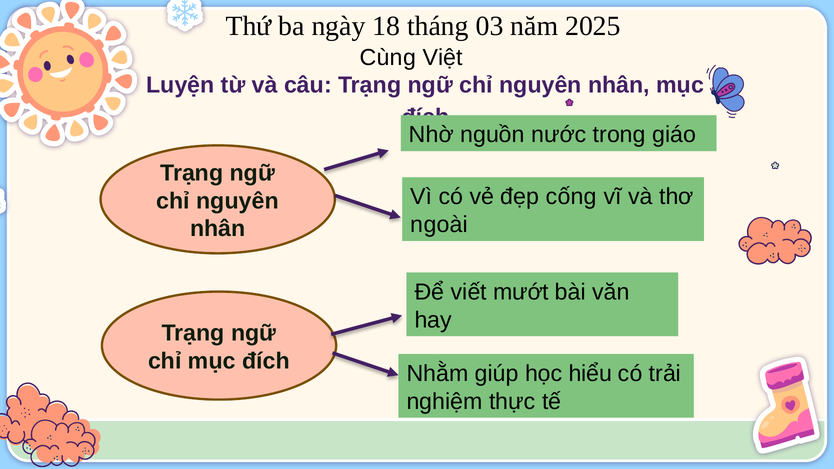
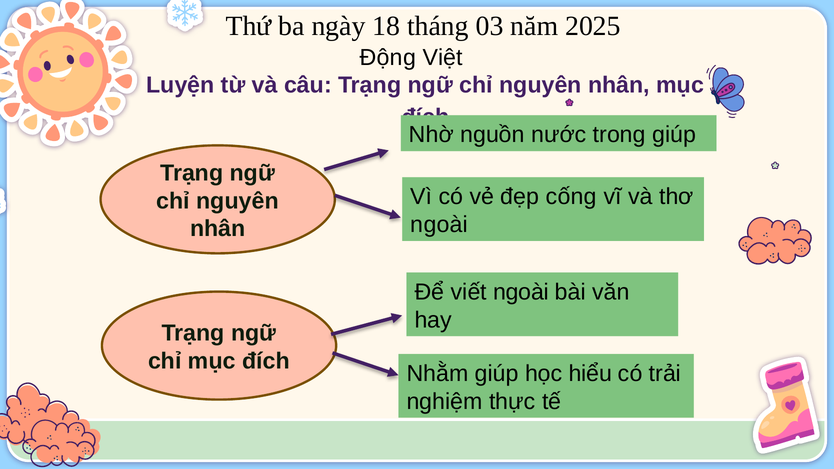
Cùng: Cùng -> Động
trong giáo: giáo -> giúp
viết mướt: mướt -> ngoài
